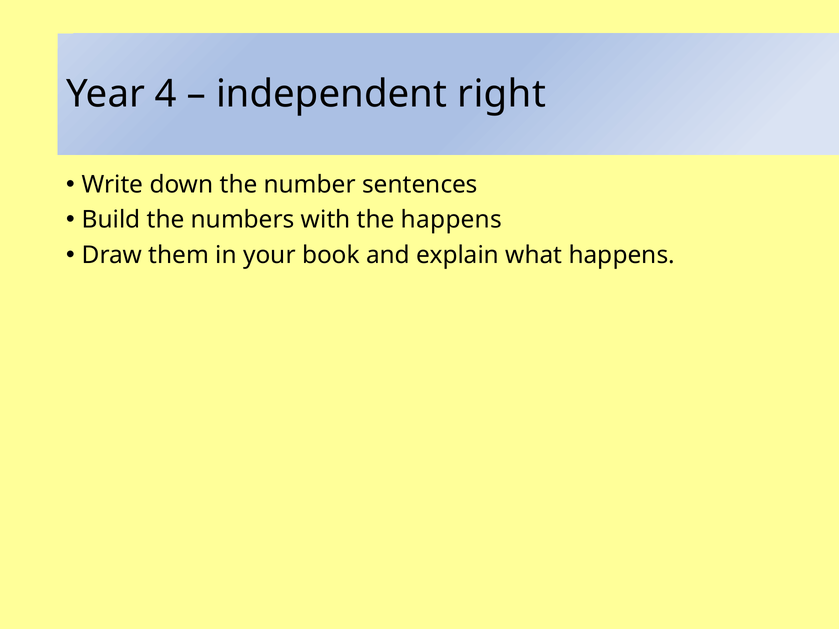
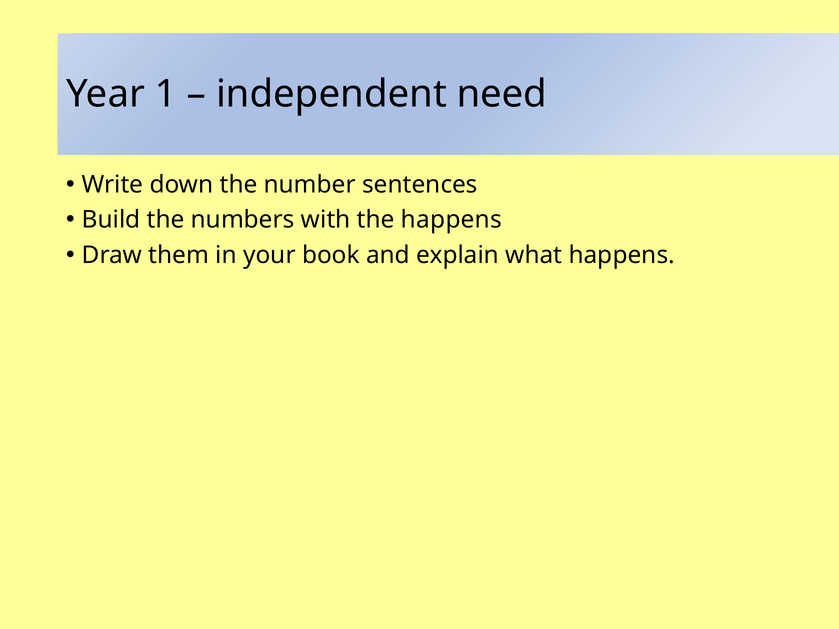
4: 4 -> 1
right: right -> need
